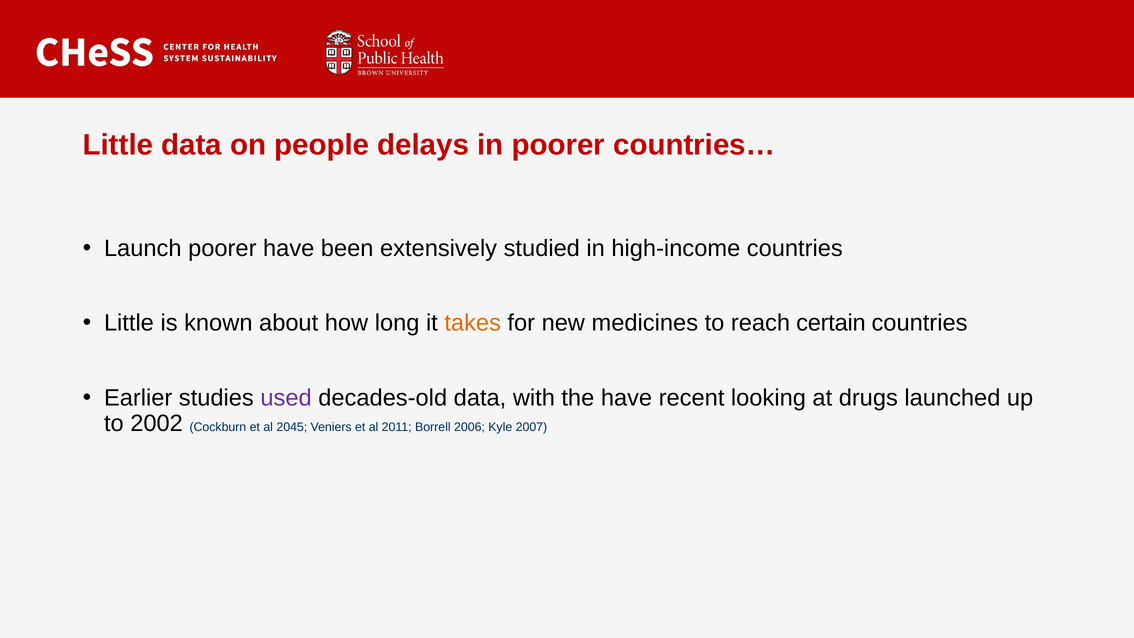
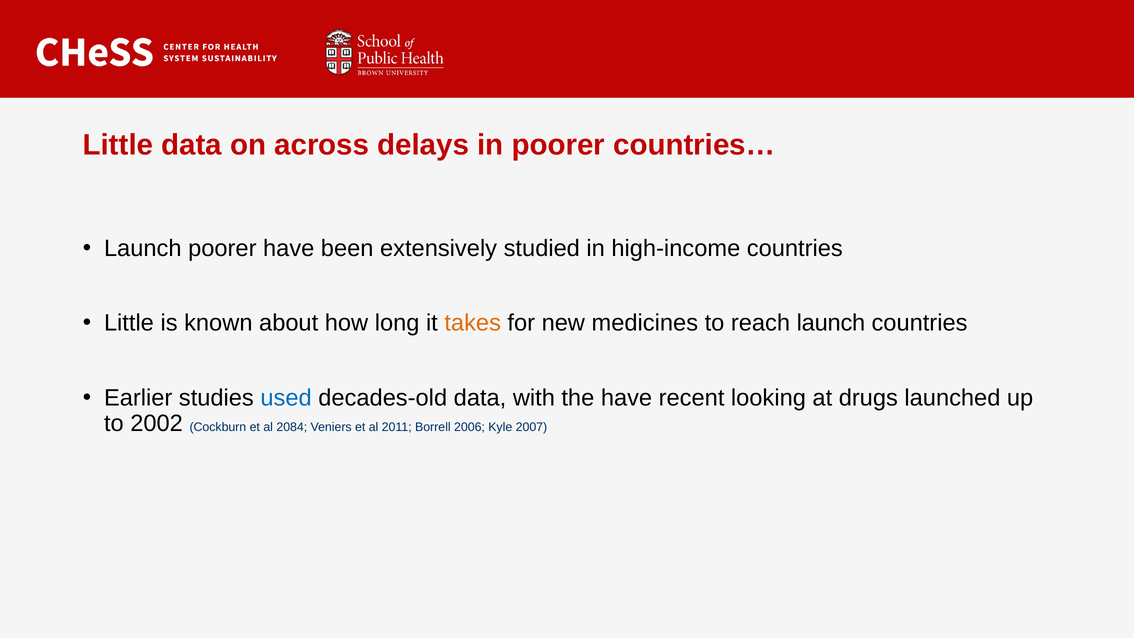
people: people -> across
reach certain: certain -> launch
used colour: purple -> blue
2045: 2045 -> 2084
